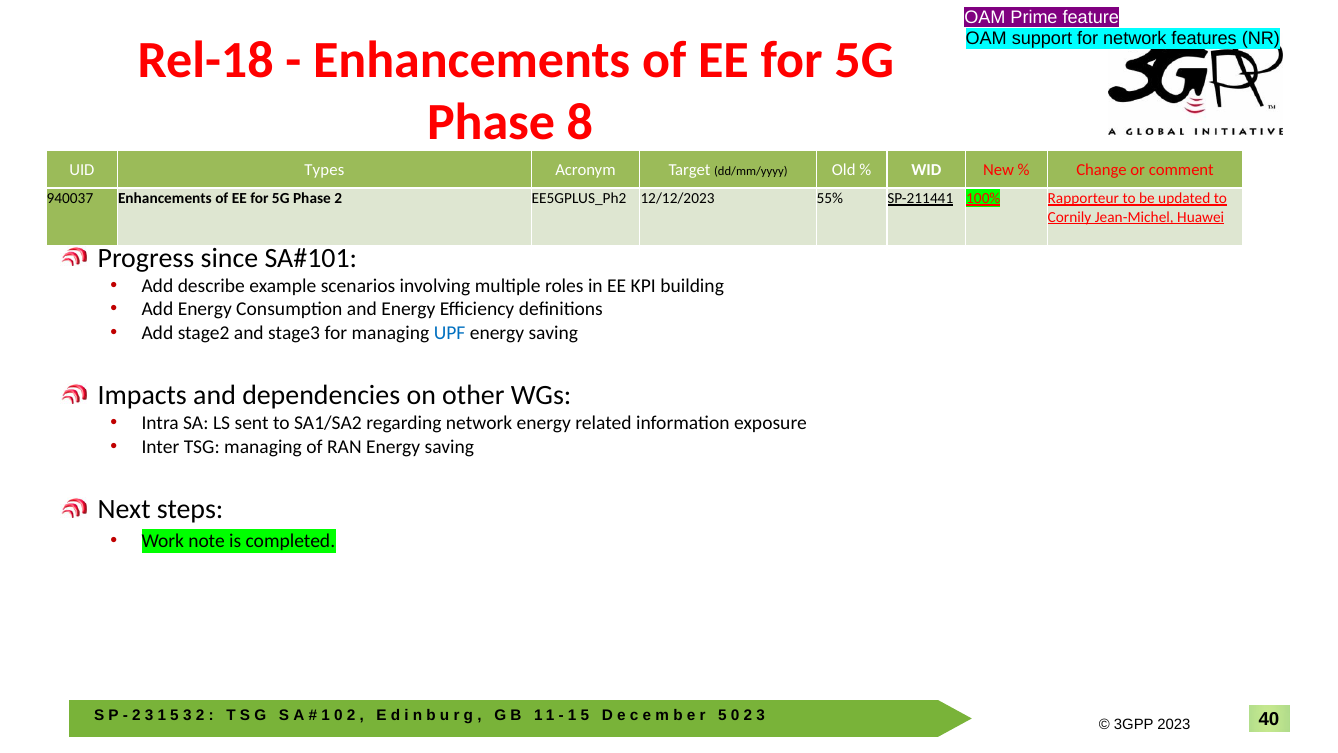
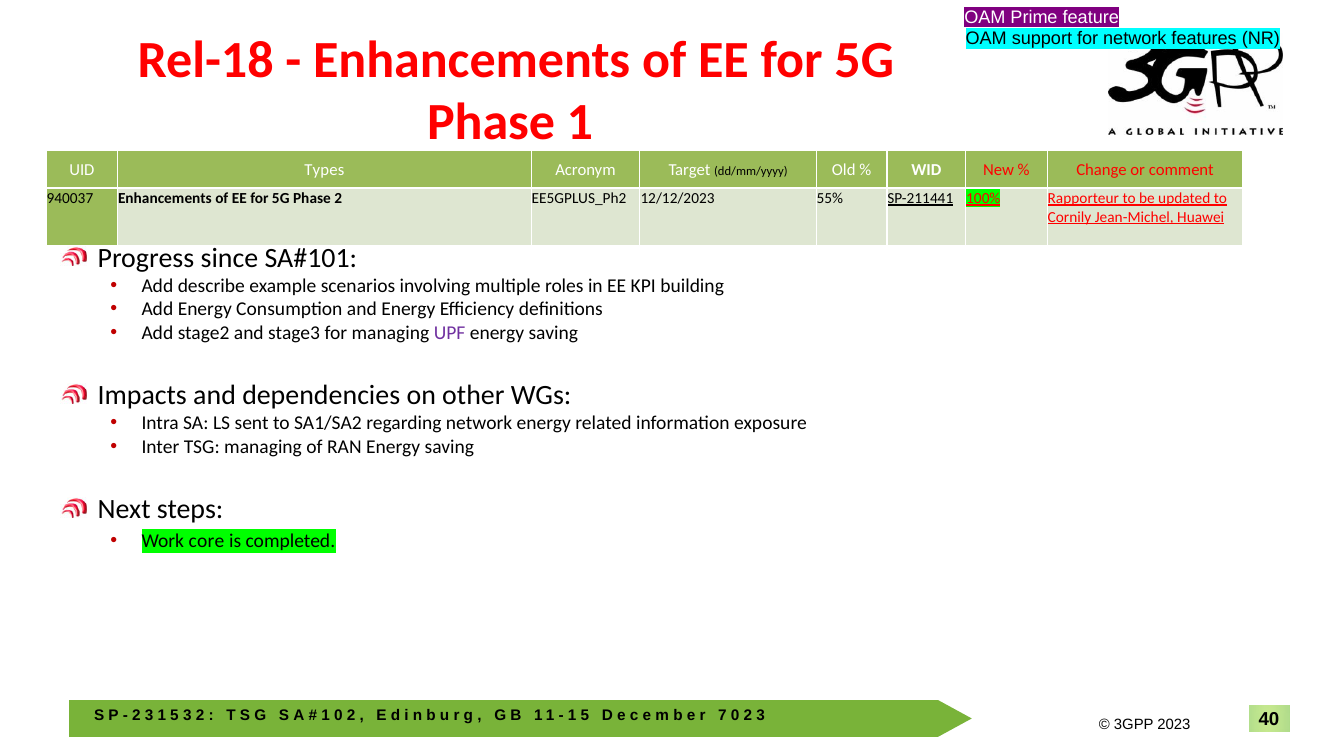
Phase 8: 8 -> 1
UPF colour: blue -> purple
note: note -> core
5 at (722, 715): 5 -> 7
